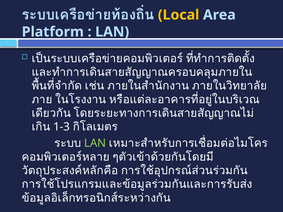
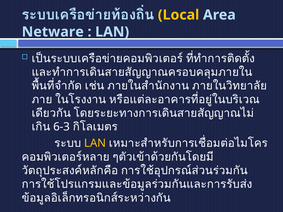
Platform: Platform -> Netware
1-3: 1-3 -> 6-3
LAN at (95, 143) colour: light green -> yellow
